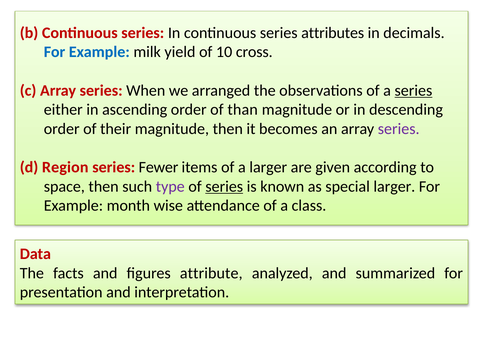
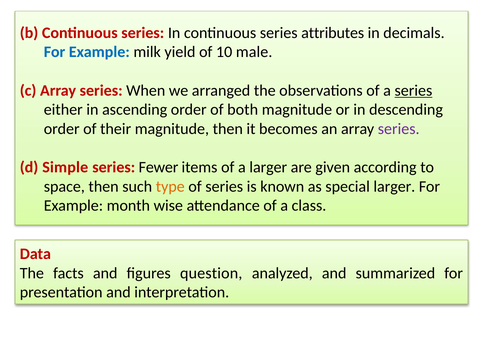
cross: cross -> male
than: than -> both
Region: Region -> Simple
type colour: purple -> orange
series at (224, 187) underline: present -> none
attribute: attribute -> question
